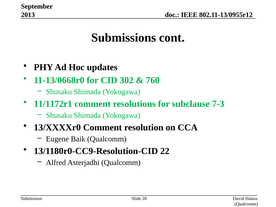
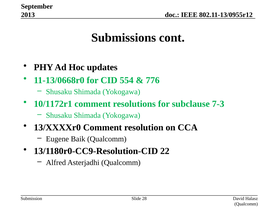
302: 302 -> 554
760: 760 -> 776
11/1172r1: 11/1172r1 -> 10/1172r1
